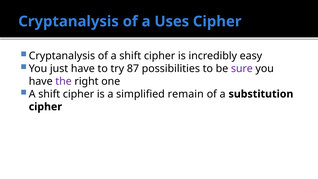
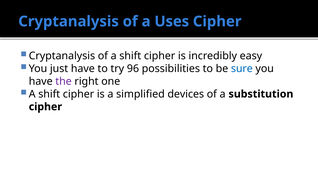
87: 87 -> 96
sure colour: purple -> blue
remain: remain -> devices
